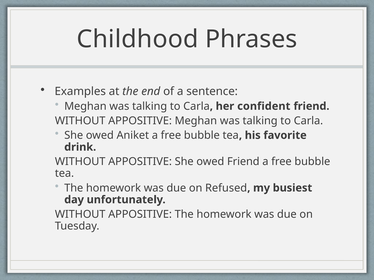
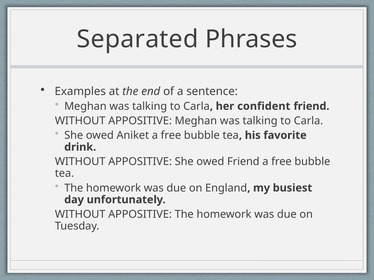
Childhood: Childhood -> Separated
Refused: Refused -> England
